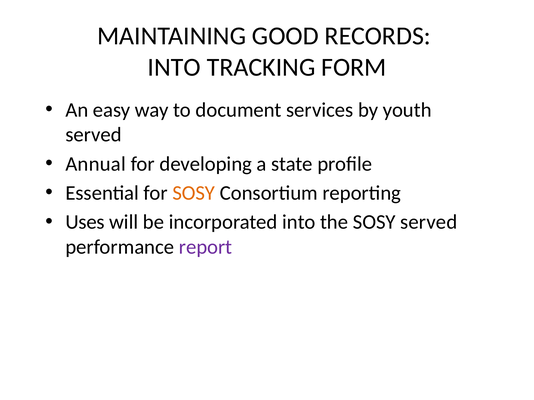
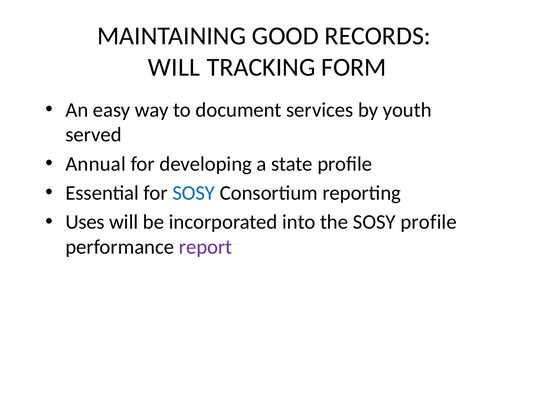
INTO at (174, 67): INTO -> WILL
SOSY at (194, 193) colour: orange -> blue
SOSY served: served -> profile
